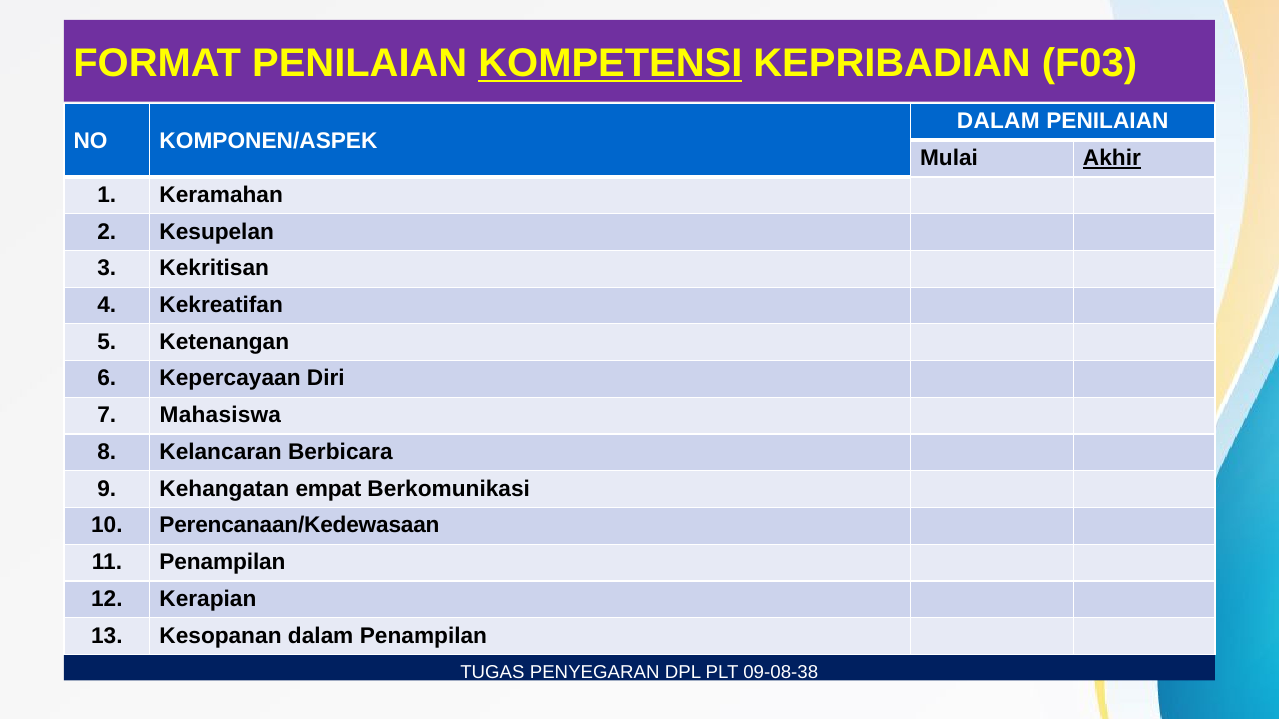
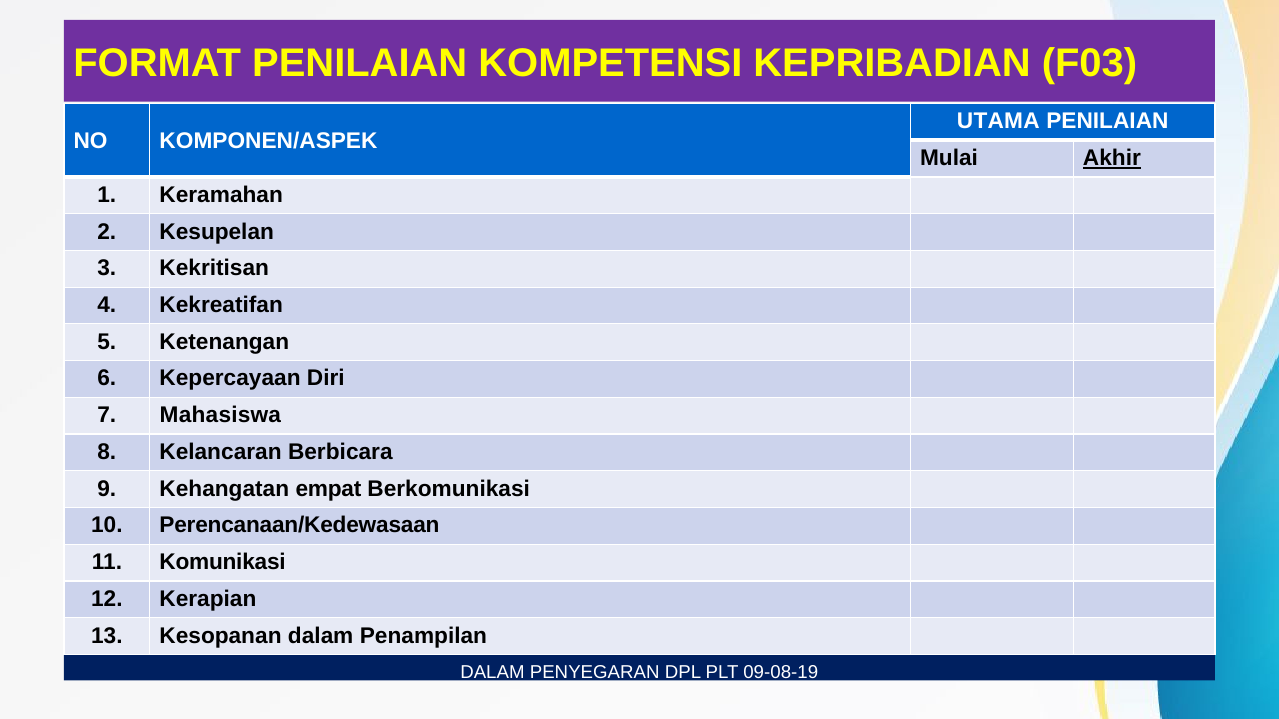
KOMPETENSI underline: present -> none
DALAM at (998, 122): DALAM -> UTAMA
11 Penampilan: Penampilan -> Komunikasi
TUGAS at (492, 672): TUGAS -> DALAM
09-08-38: 09-08-38 -> 09-08-19
